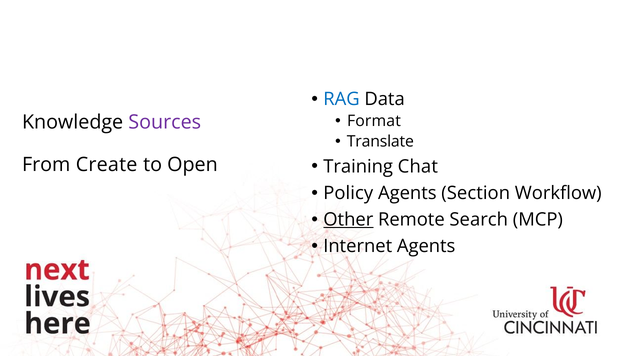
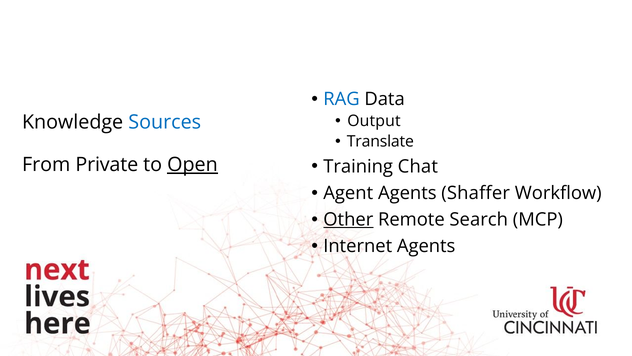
Format: Format -> Output
Sources colour: purple -> blue
Create: Create -> Private
Open underline: none -> present
Policy: Policy -> Agent
Section: Section -> Shaffer
